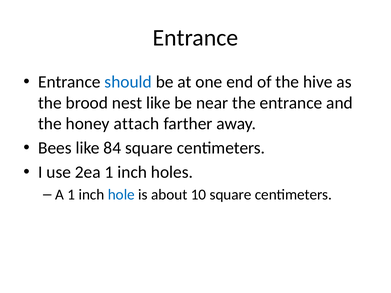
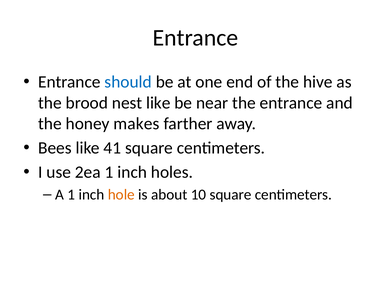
attach: attach -> makes
84: 84 -> 41
hole colour: blue -> orange
